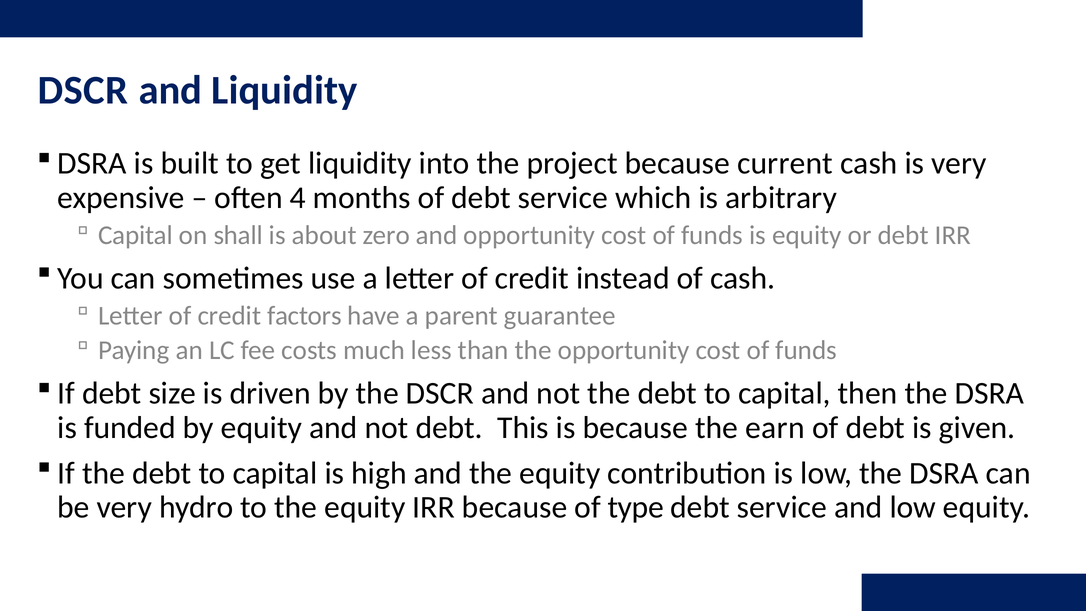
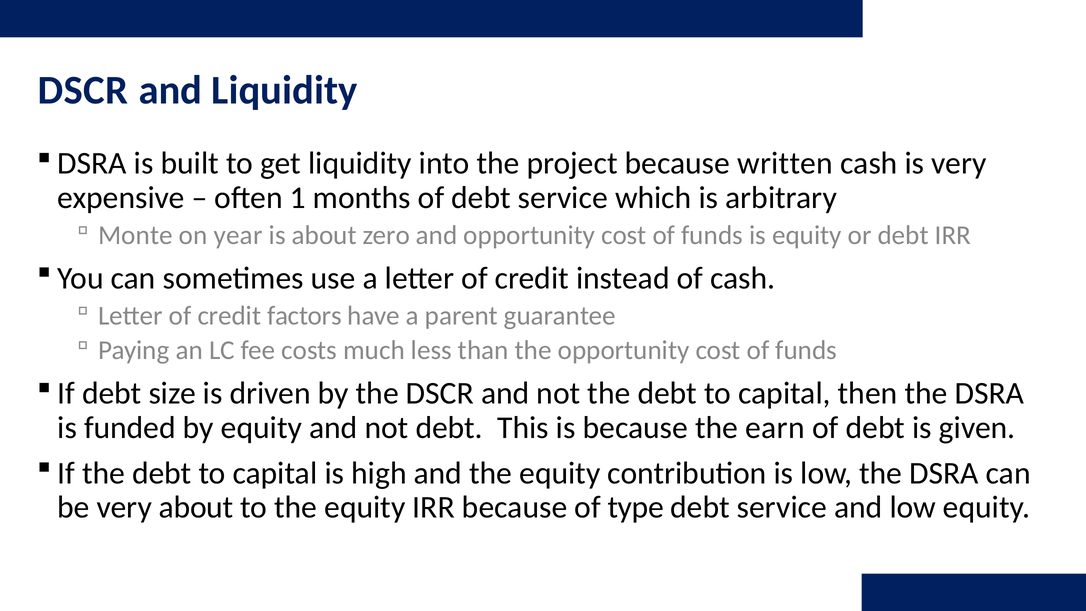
current: current -> written
4: 4 -> 1
Capital at (135, 235): Capital -> Monte
shall: shall -> year
very hydro: hydro -> about
